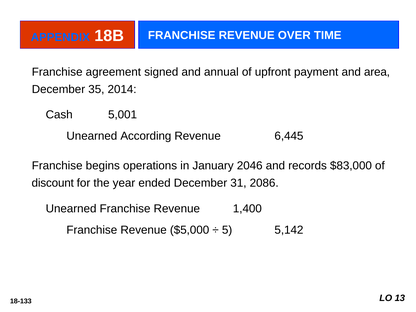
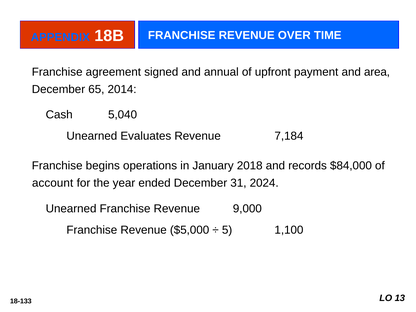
35: 35 -> 65
5,001: 5,001 -> 5,040
According: According -> Evaluates
6,445: 6,445 -> 7,184
2046: 2046 -> 2018
$83,000: $83,000 -> $84,000
discount: discount -> account
2086: 2086 -> 2024
1,400: 1,400 -> 9,000
5,142: 5,142 -> 1,100
